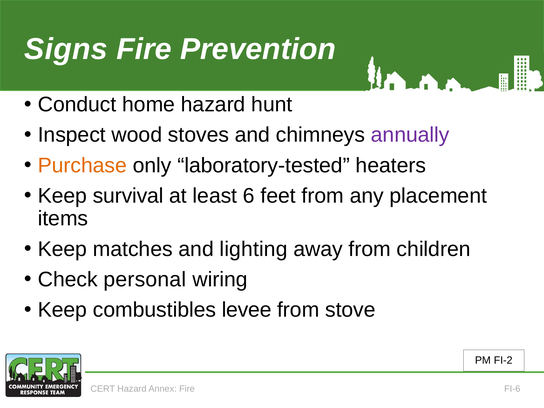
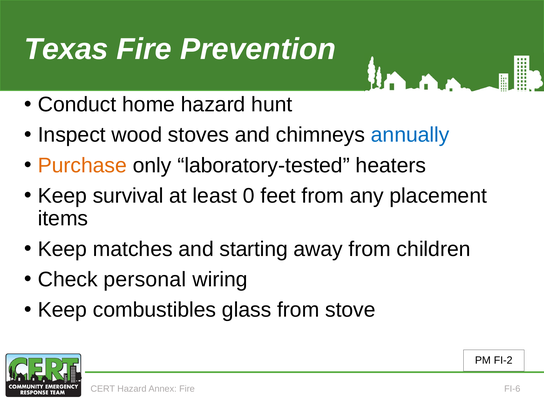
Signs: Signs -> Texas
annually colour: purple -> blue
6: 6 -> 0
lighting: lighting -> starting
levee: levee -> glass
